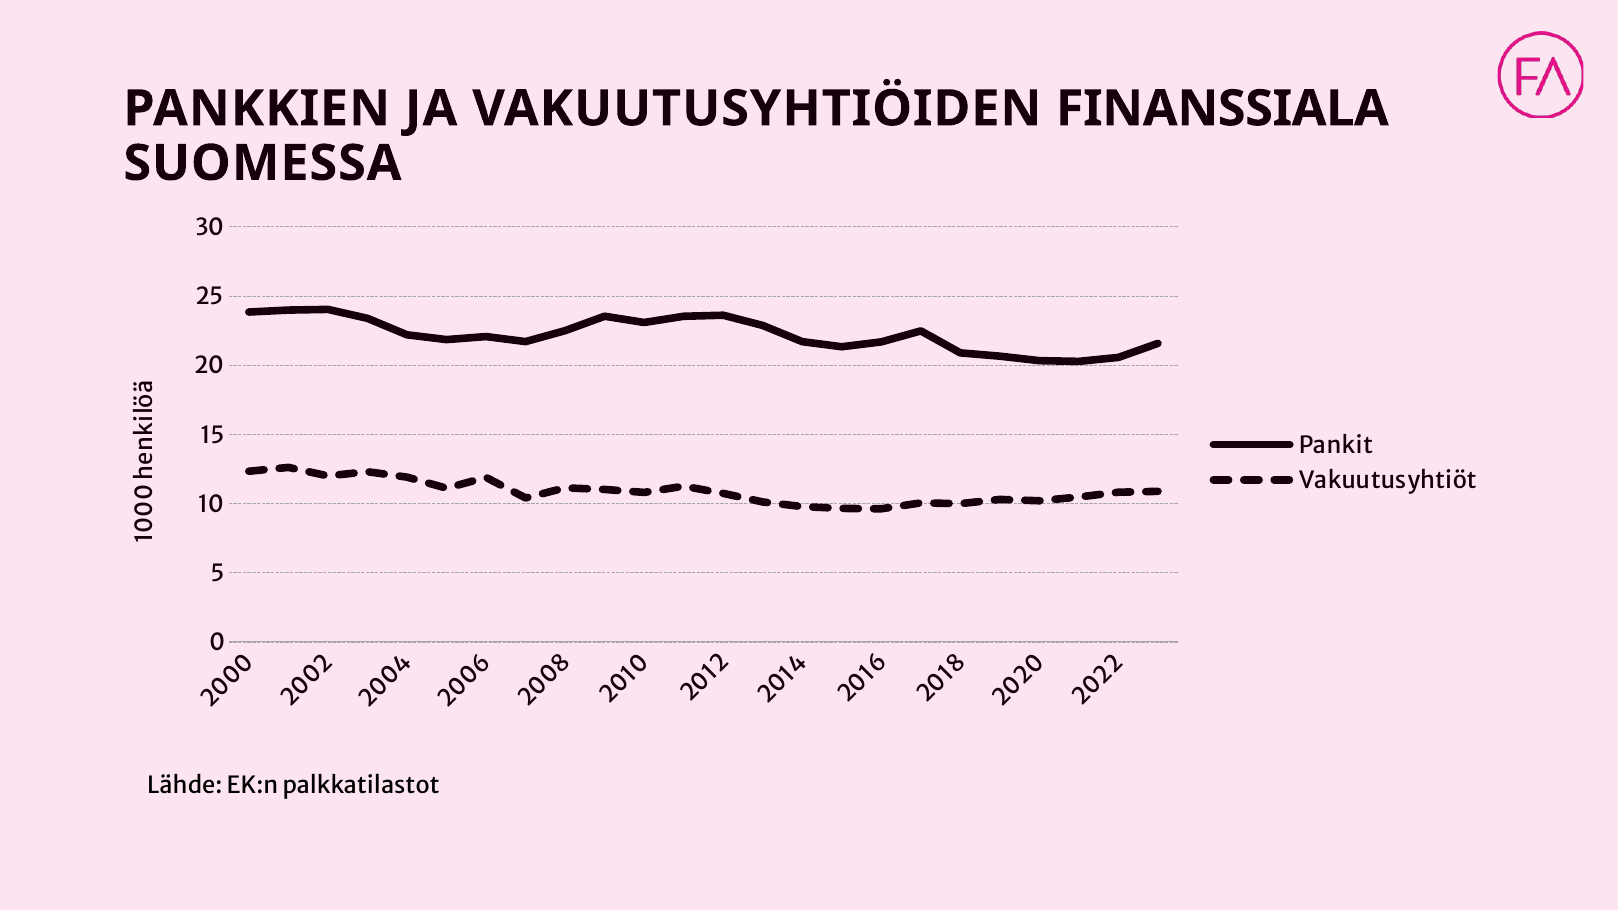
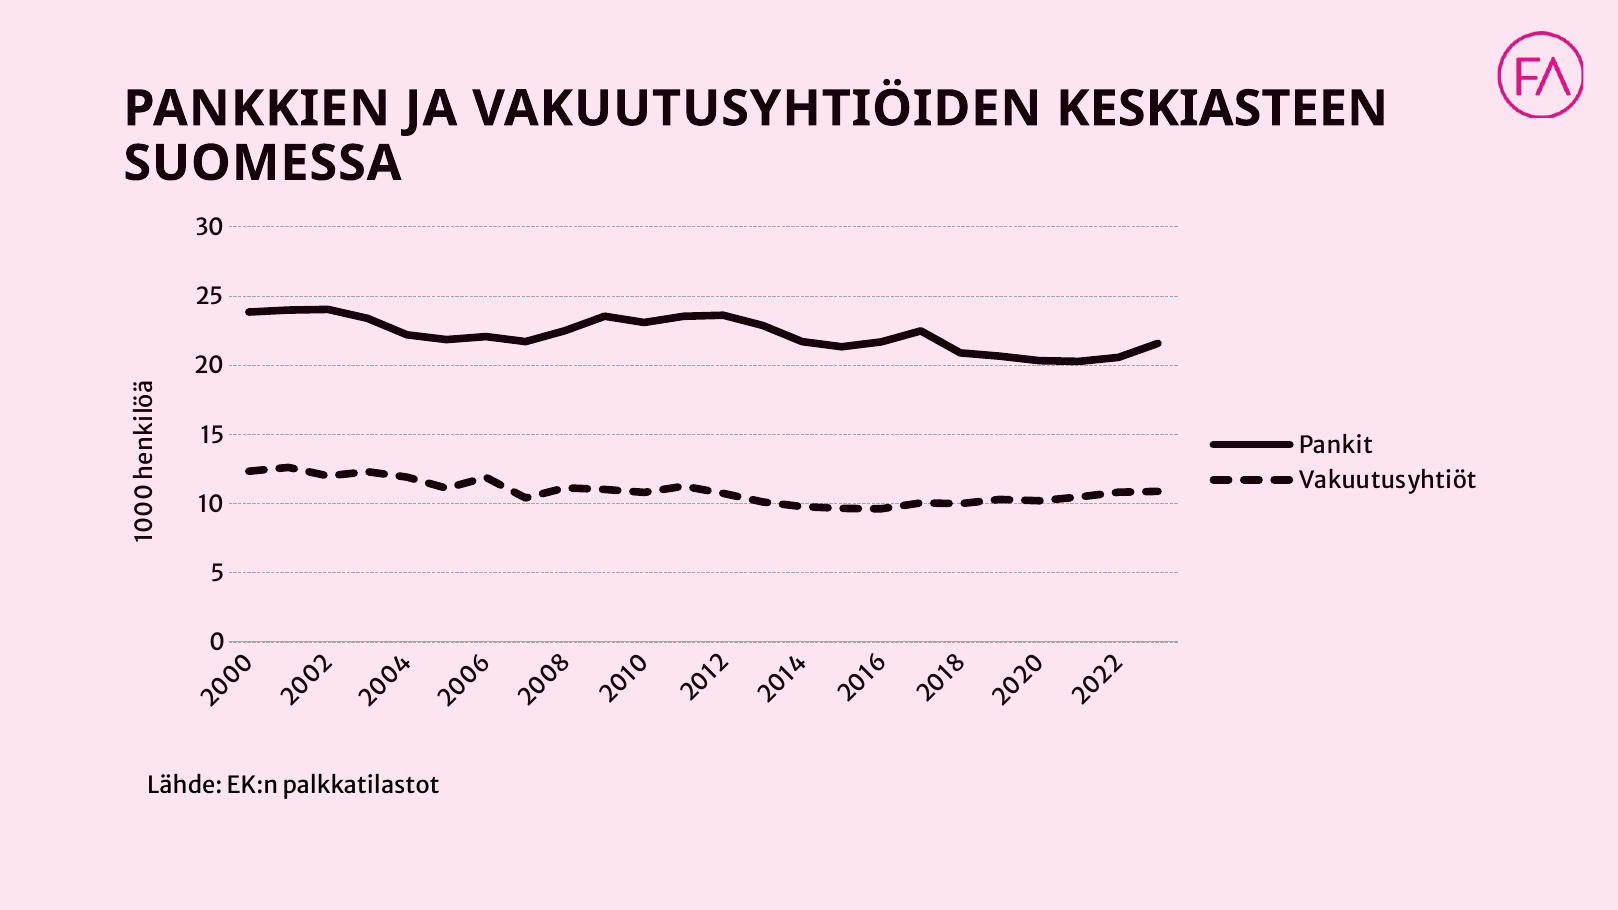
FINANSSIALA: FINANSSIALA -> KESKIASTEEN
